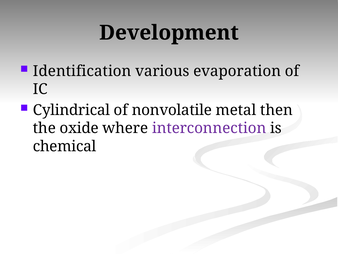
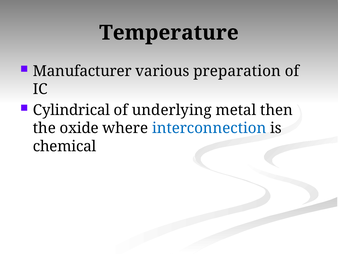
Development: Development -> Temperature
Identification: Identification -> Manufacturer
evaporation: evaporation -> preparation
nonvolatile: nonvolatile -> underlying
interconnection colour: purple -> blue
